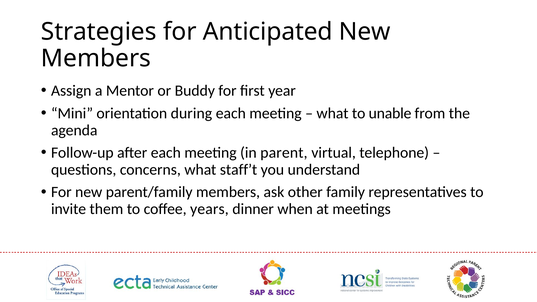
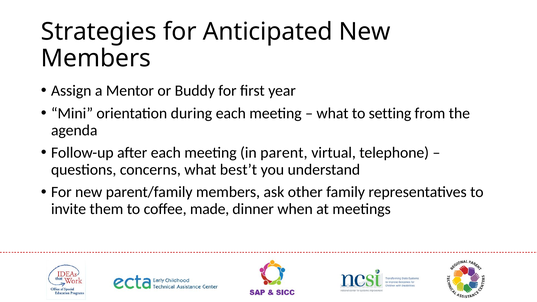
unable: unable -> setting
staff’t: staff’t -> best’t
years: years -> made
